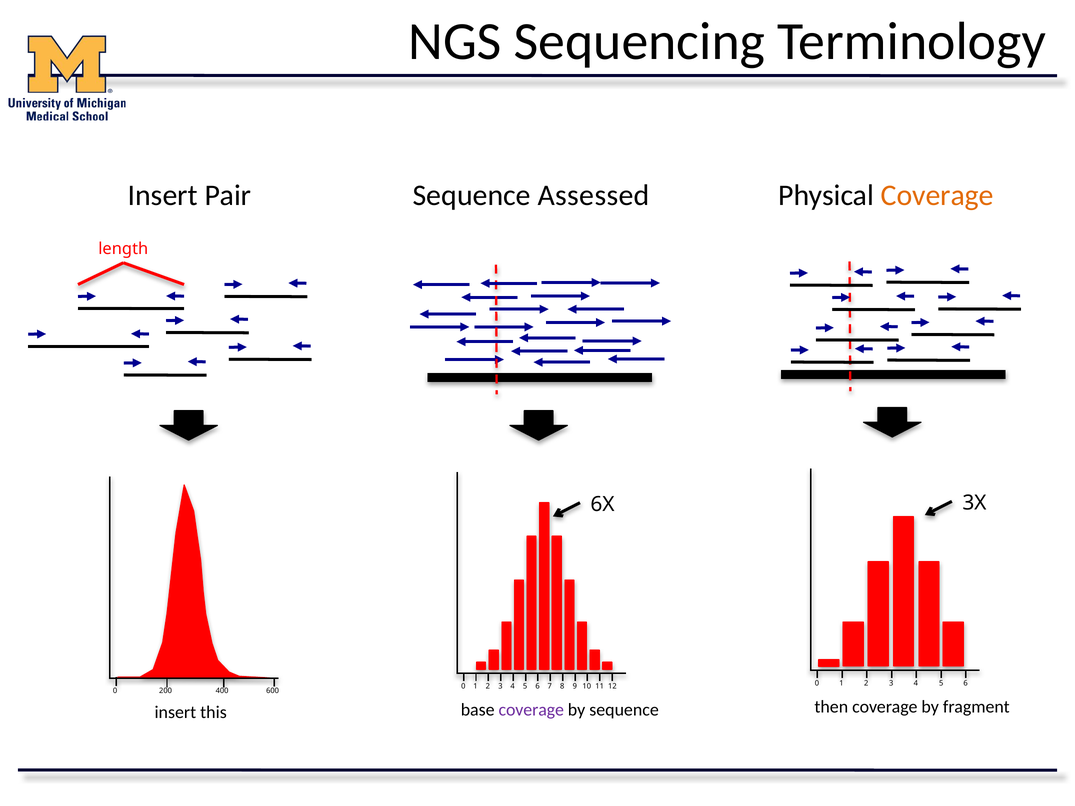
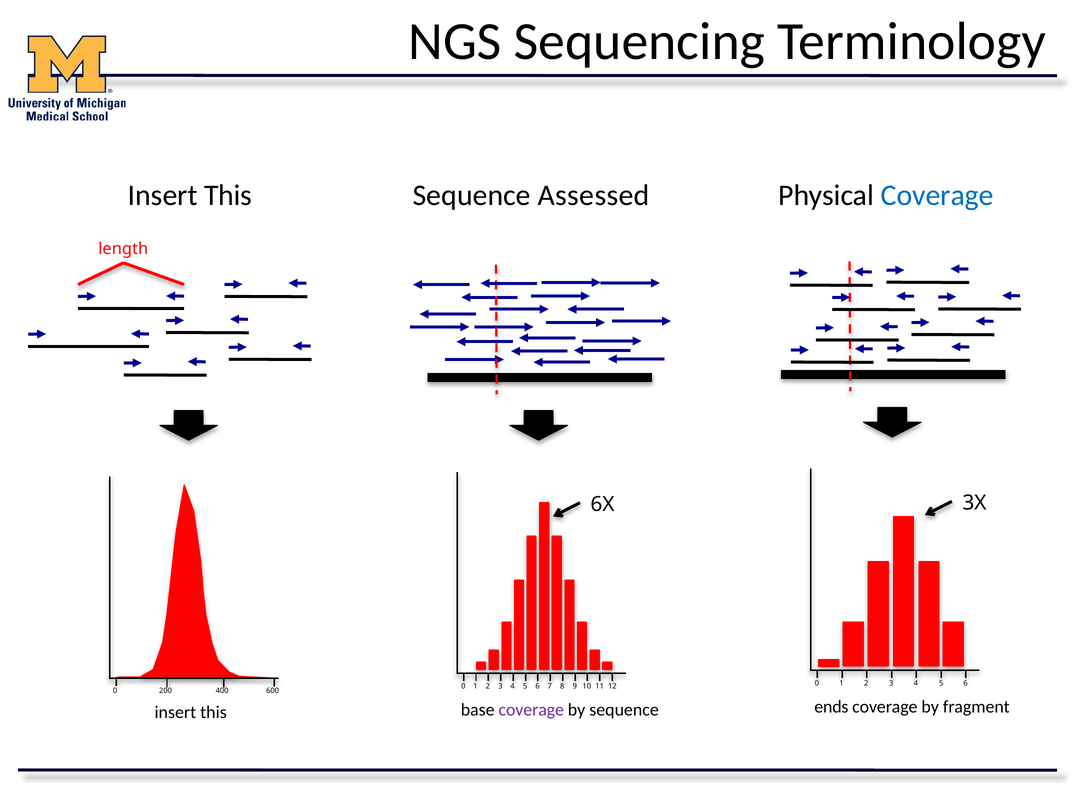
Pair at (228, 196): Pair -> This
Coverage at (937, 196) colour: orange -> blue
then: then -> ends
